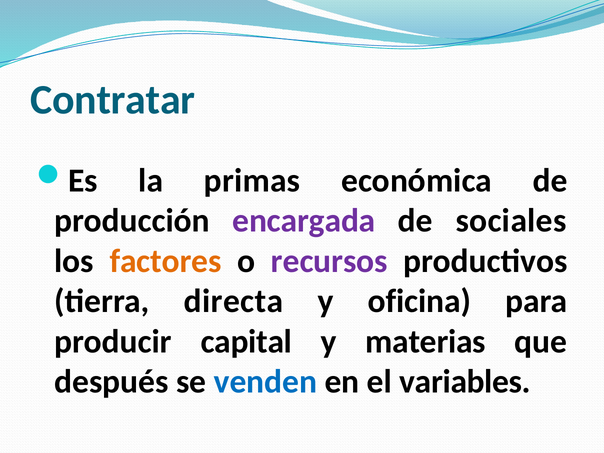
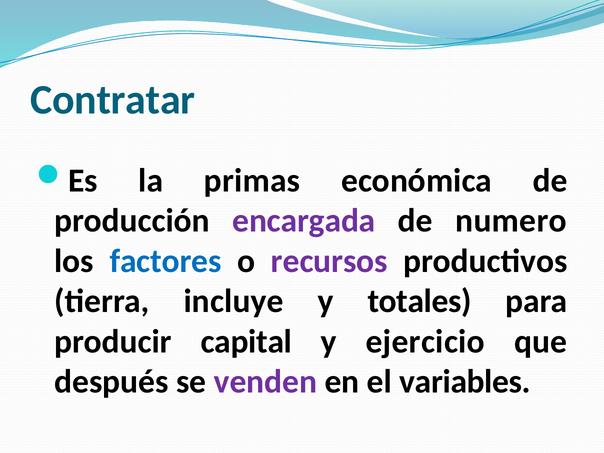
sociales: sociales -> numero
factores colour: orange -> blue
directa: directa -> incluye
oficina: oficina -> totales
materias: materias -> ejercicio
venden colour: blue -> purple
